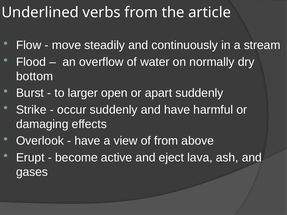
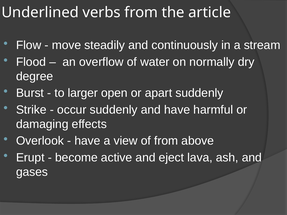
bottom: bottom -> degree
